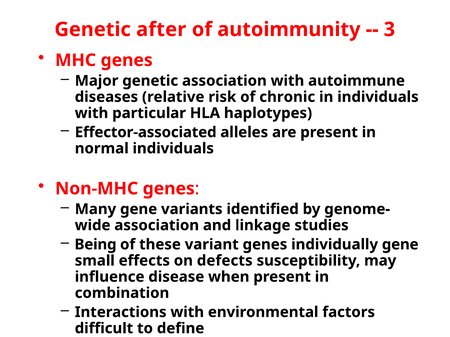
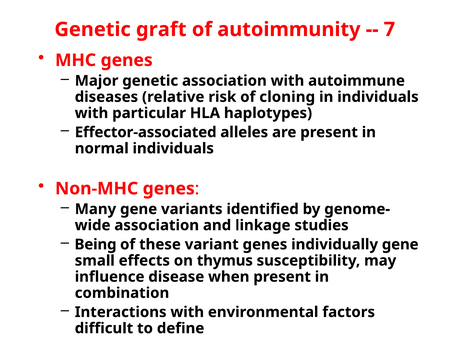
after: after -> graft
3: 3 -> 7
chronic: chronic -> cloning
defects: defects -> thymus
